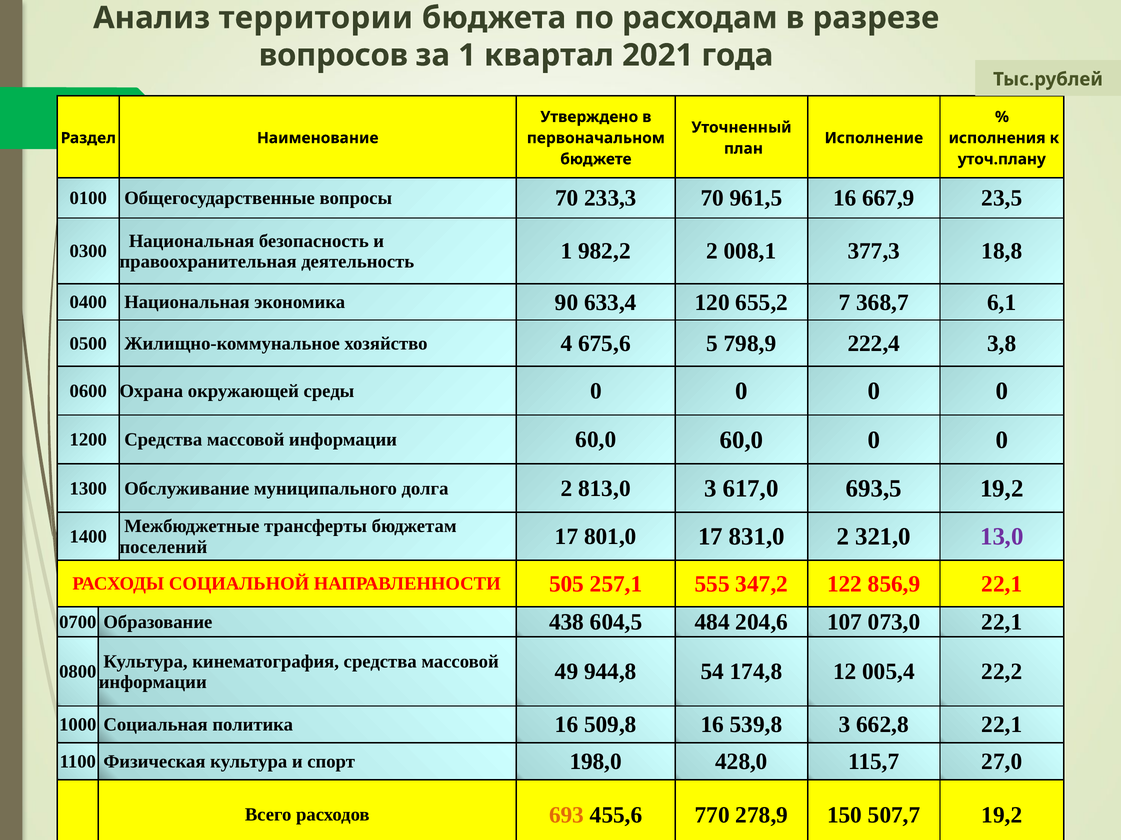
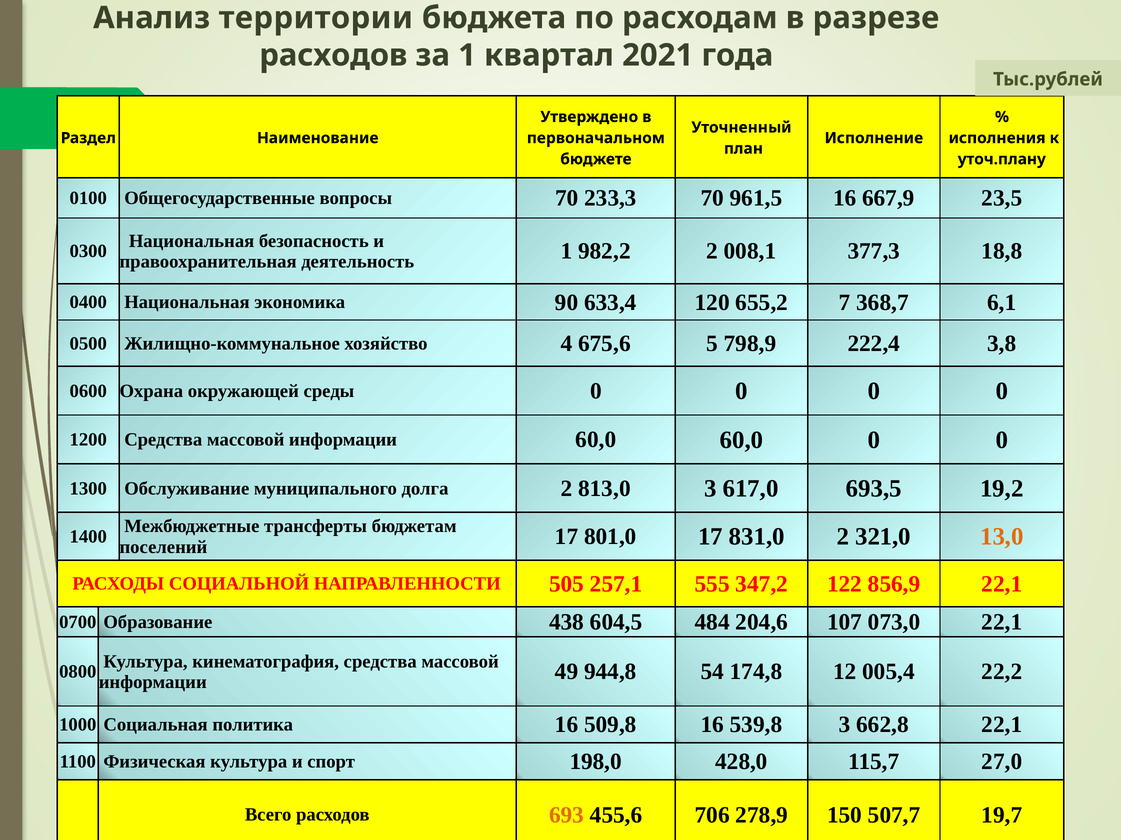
вопросов at (333, 55): вопросов -> расходов
13,0 colour: purple -> orange
770: 770 -> 706
507,7 19,2: 19,2 -> 19,7
